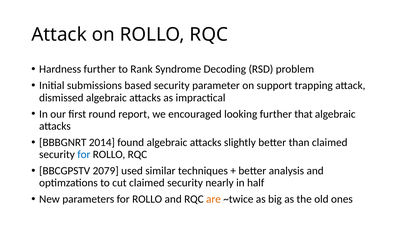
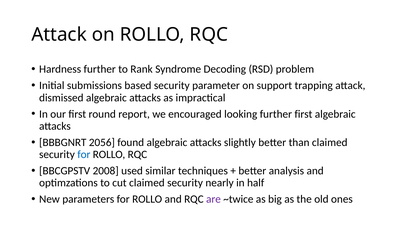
further that: that -> first
2014: 2014 -> 2056
2079: 2079 -> 2008
are colour: orange -> purple
